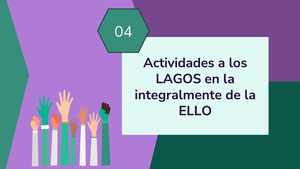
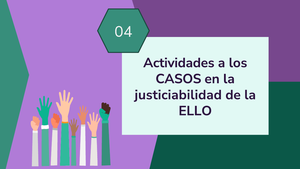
LAGOS: LAGOS -> CASOS
integralmente: integralmente -> justiciabilidad
